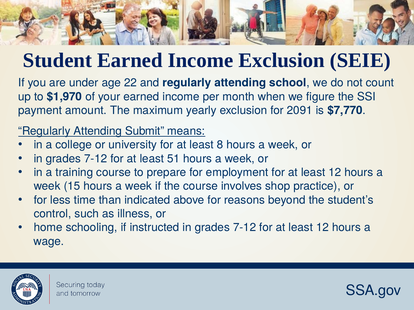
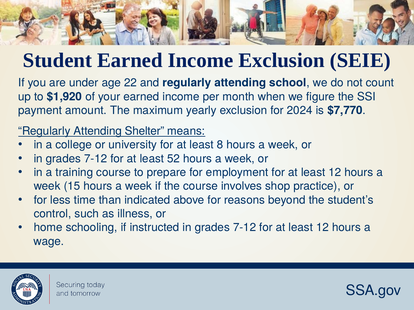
$1,970: $1,970 -> $1,920
2091: 2091 -> 2024
Submit: Submit -> Shelter
51: 51 -> 52
